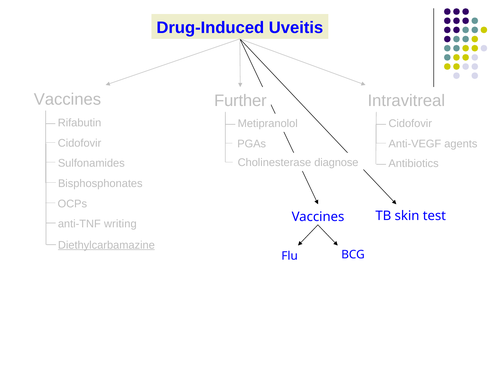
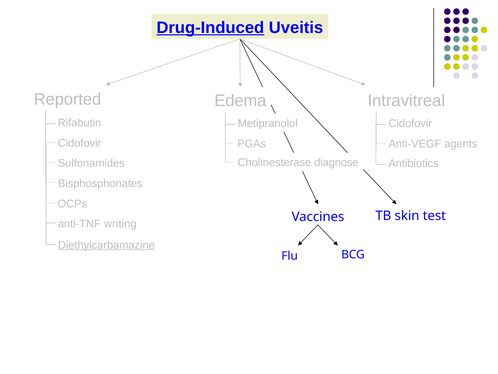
Drug-Induced underline: none -> present
Vaccines at (67, 99): Vaccines -> Reported
Further: Further -> Edema
